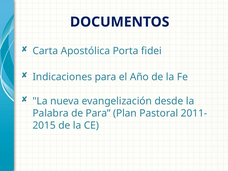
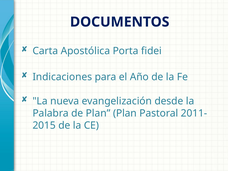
de Para: Para -> Plan
